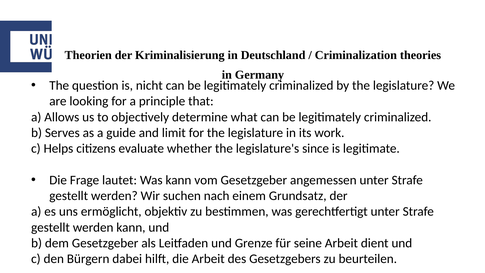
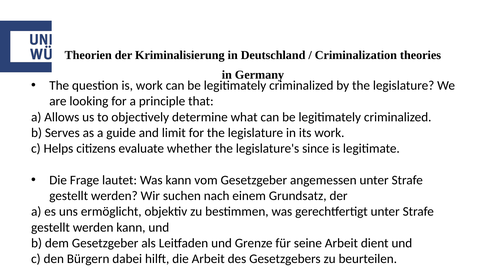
is nicht: nicht -> work
